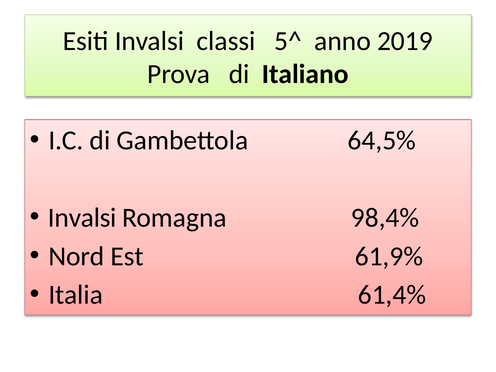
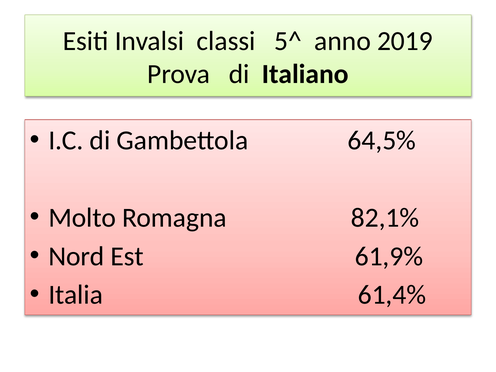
Invalsi at (82, 218): Invalsi -> Molto
98,4%: 98,4% -> 82,1%
